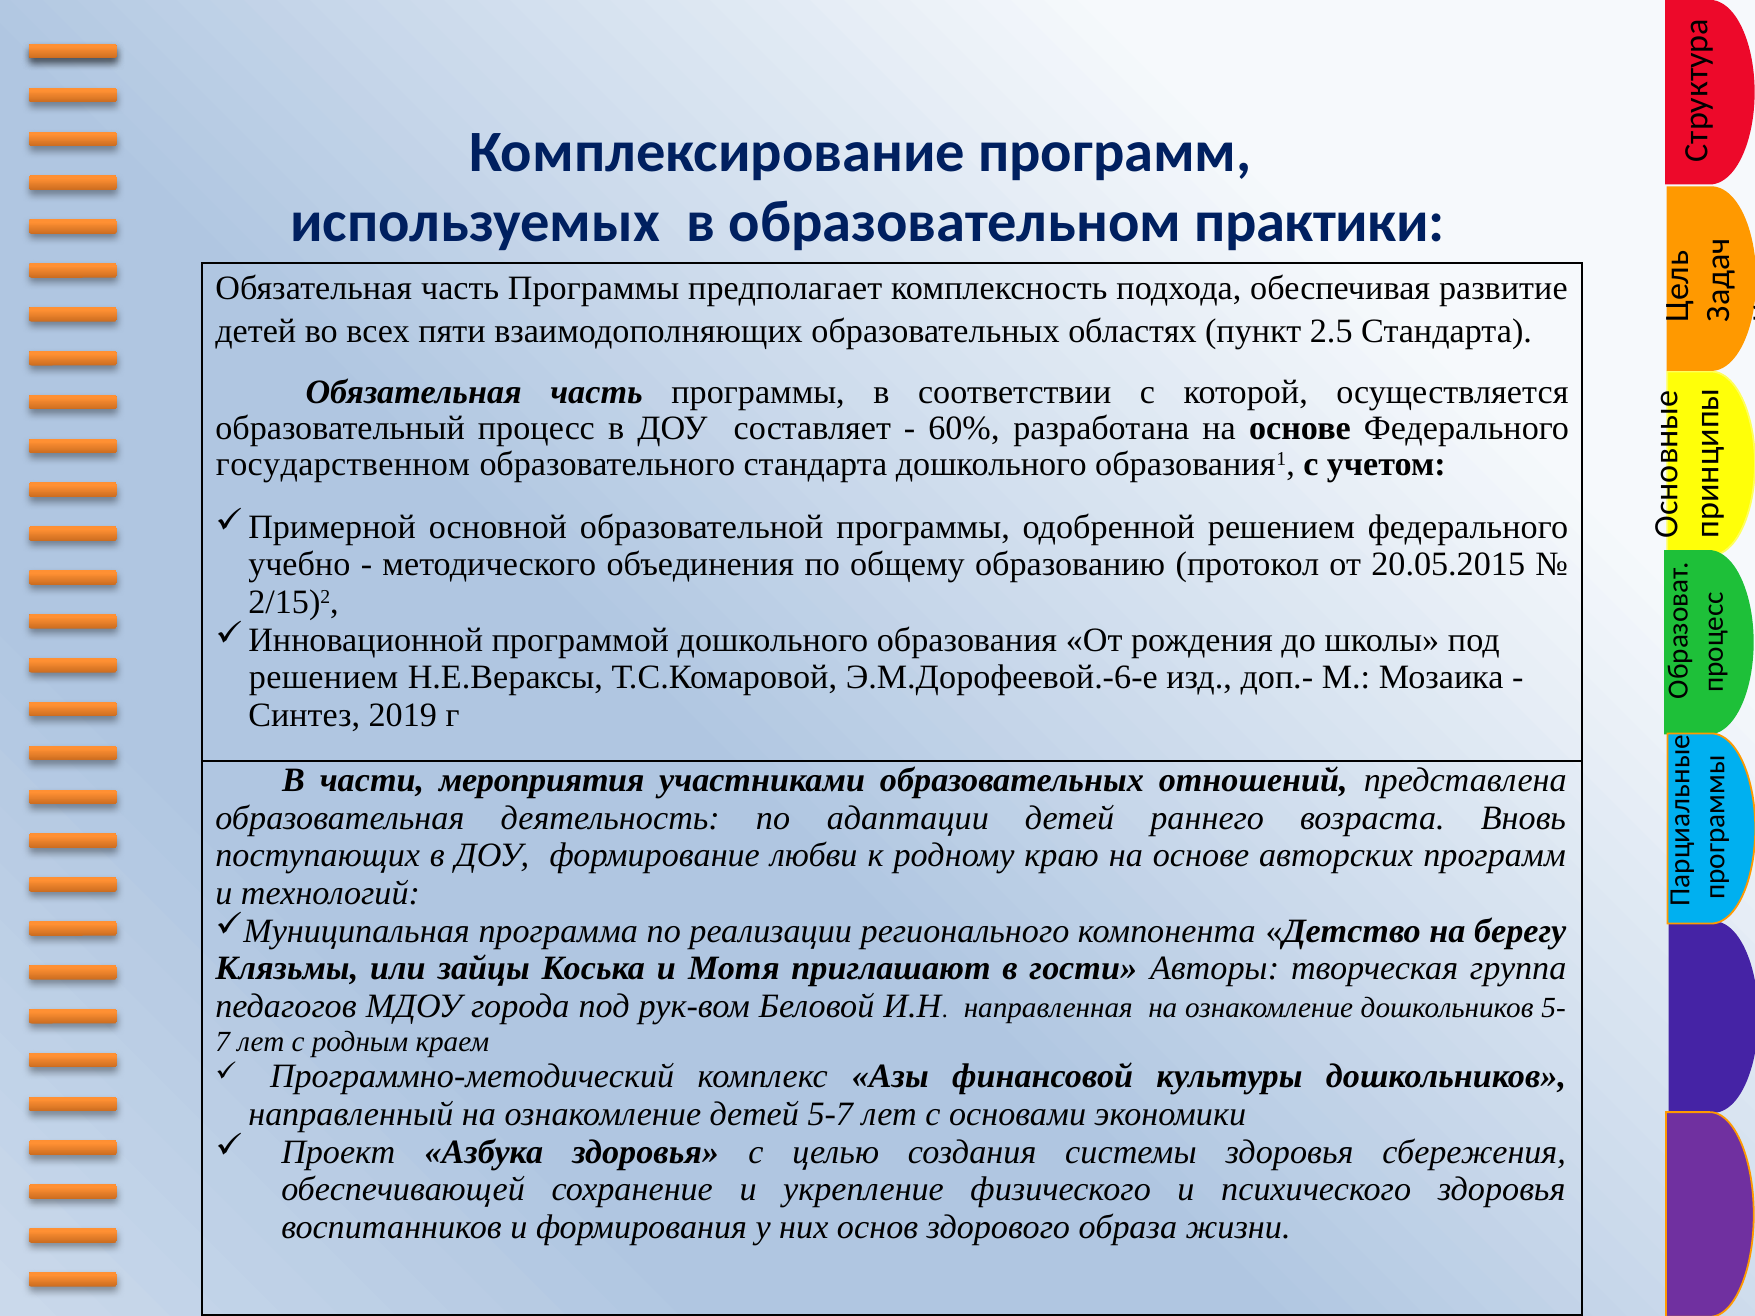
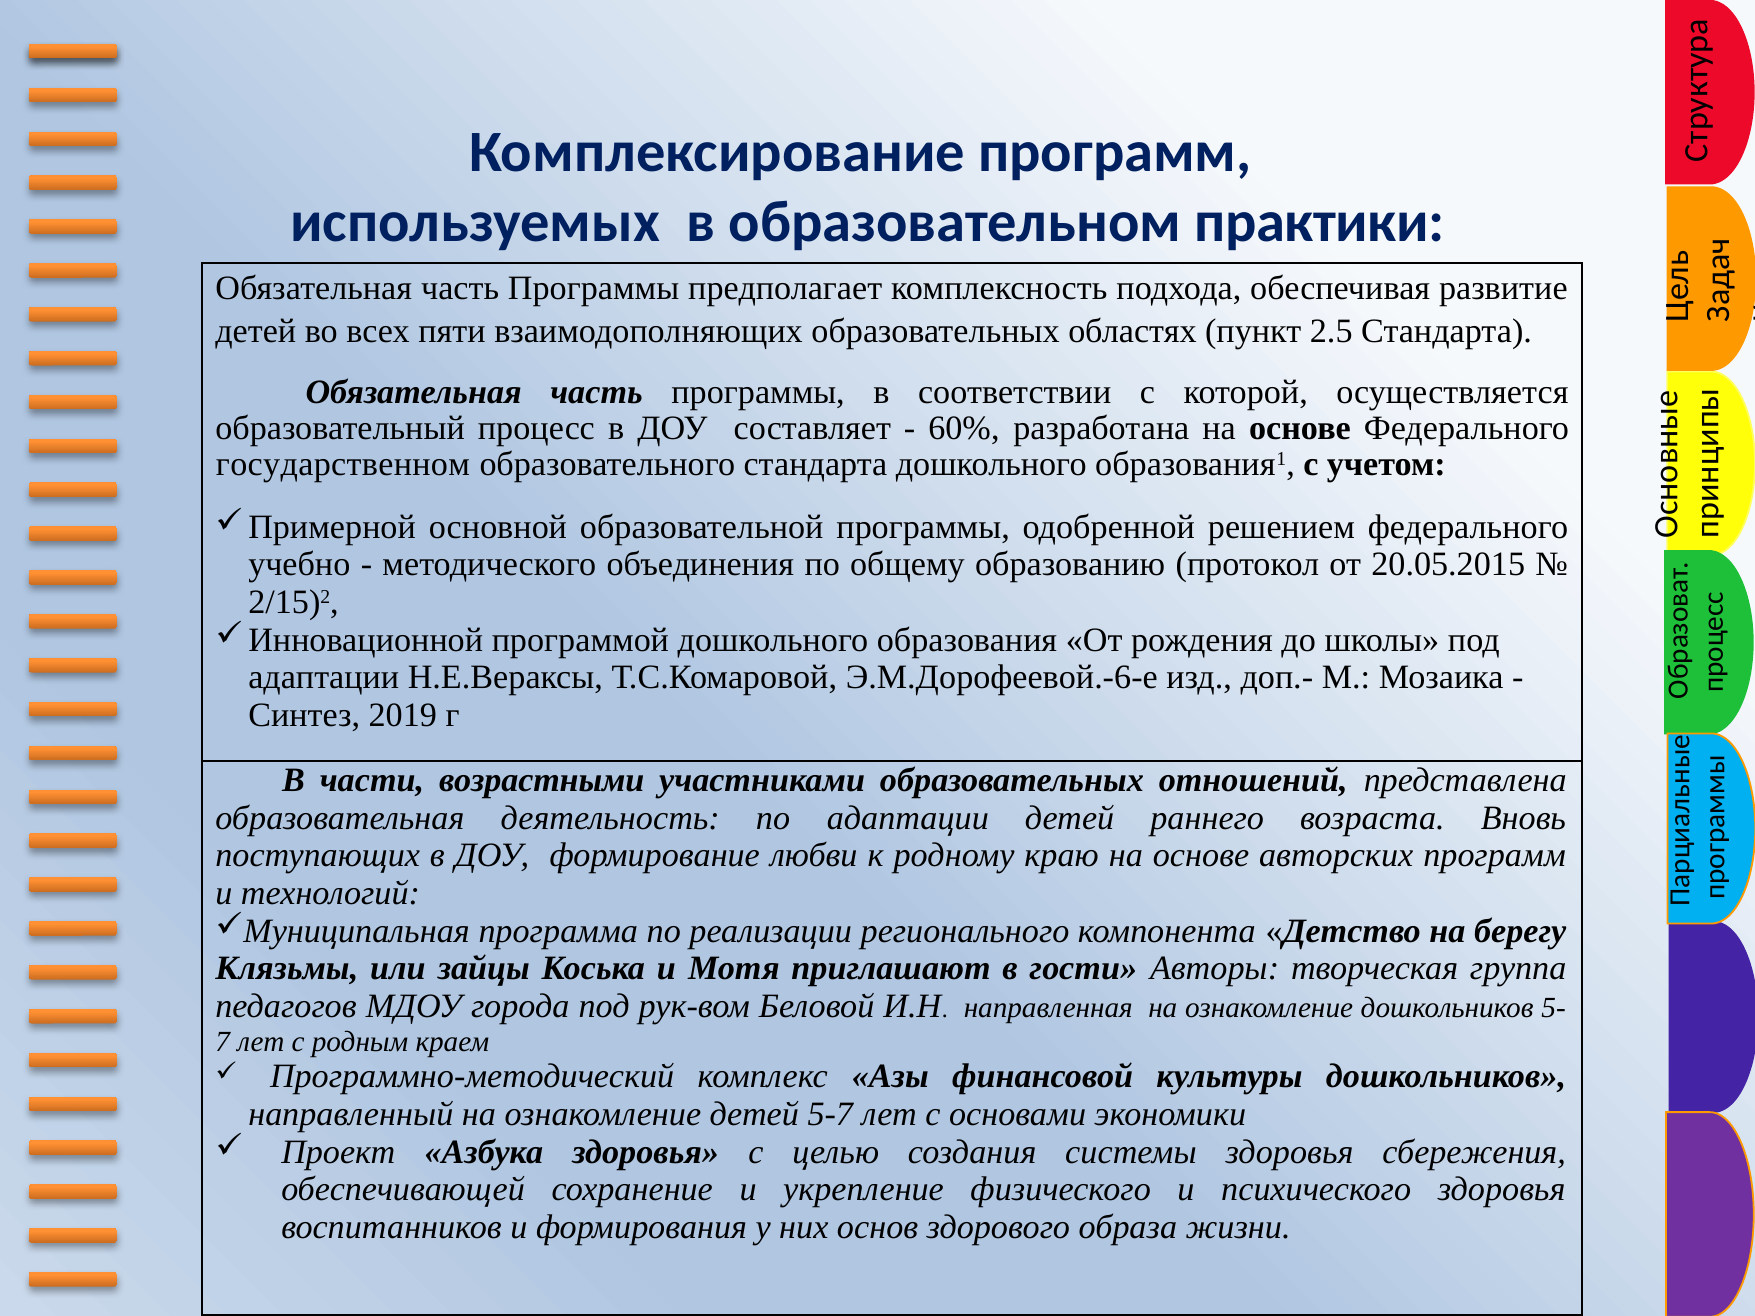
решением at (324, 678): решением -> адаптации
мероприятия: мероприятия -> возрастными
